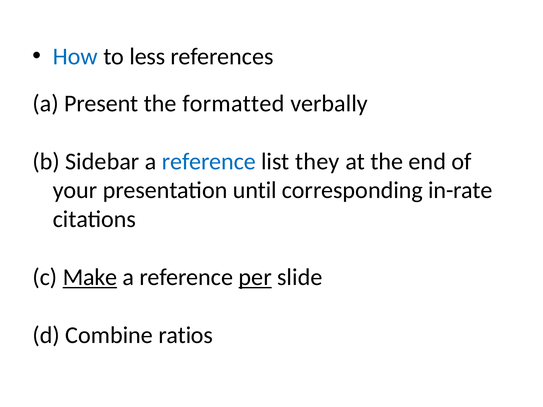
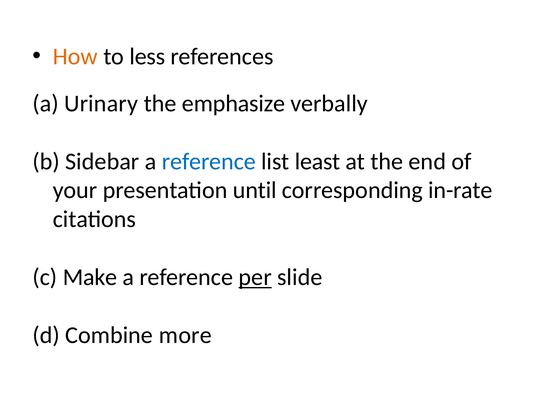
How colour: blue -> orange
Present: Present -> Urinary
formatted: formatted -> emphasize
they: they -> least
Make underline: present -> none
ratios: ratios -> more
